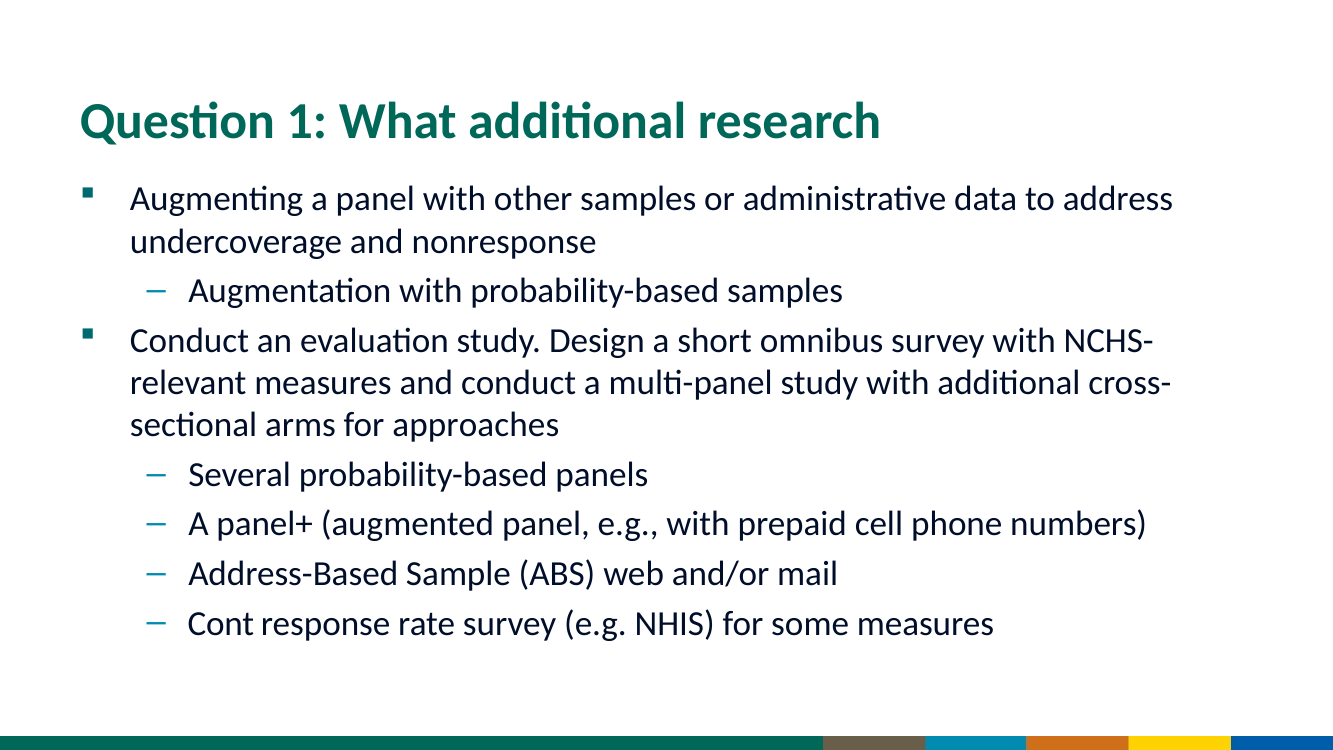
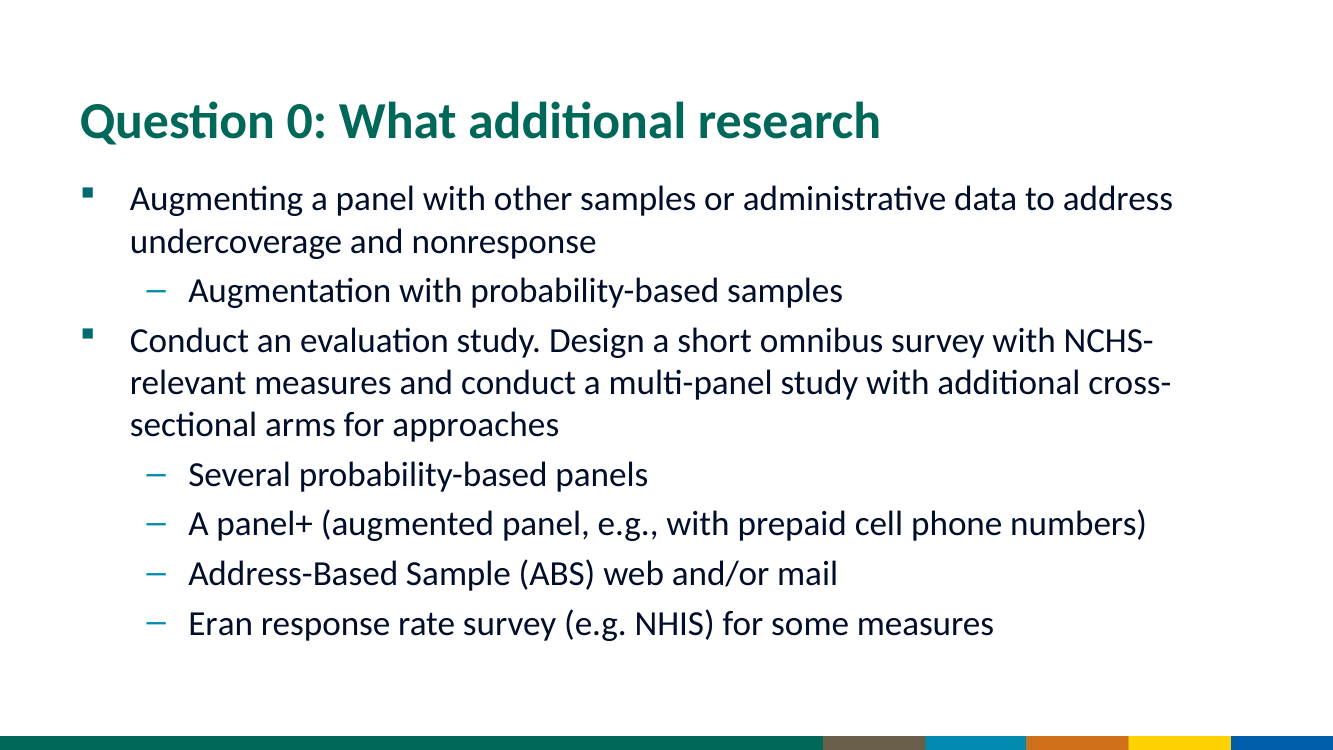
1: 1 -> 0
Cont: Cont -> Eran
